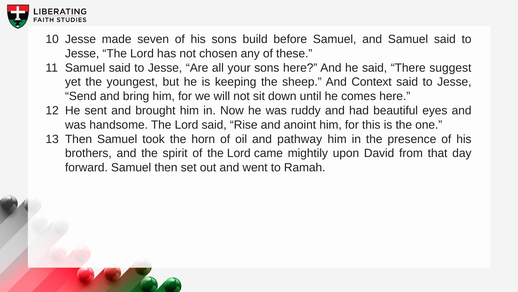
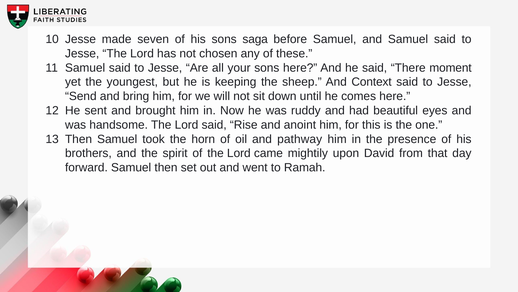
build: build -> saga
suggest: suggest -> moment
